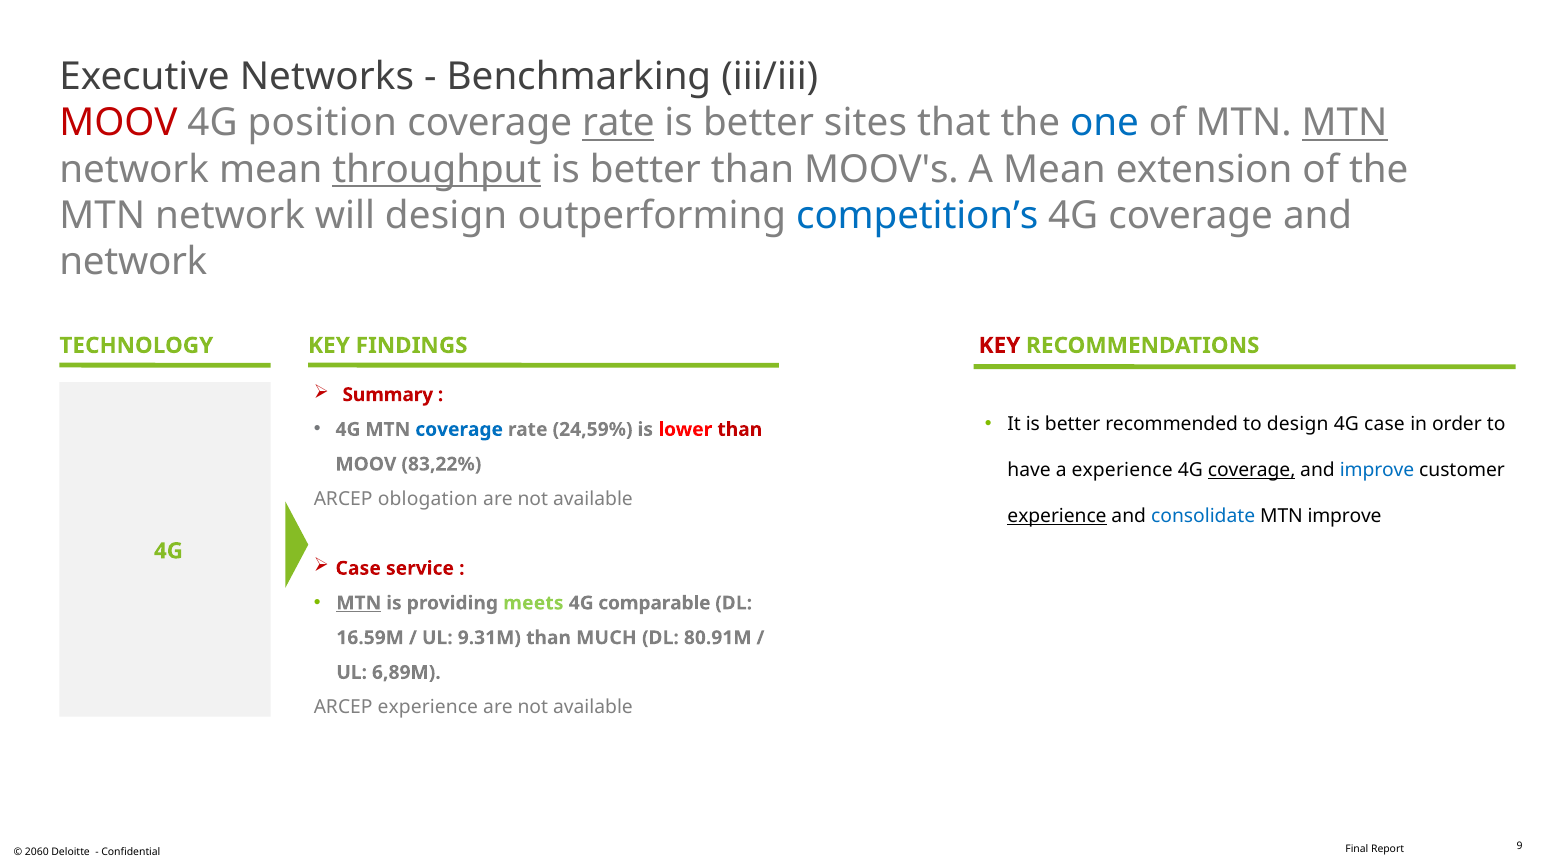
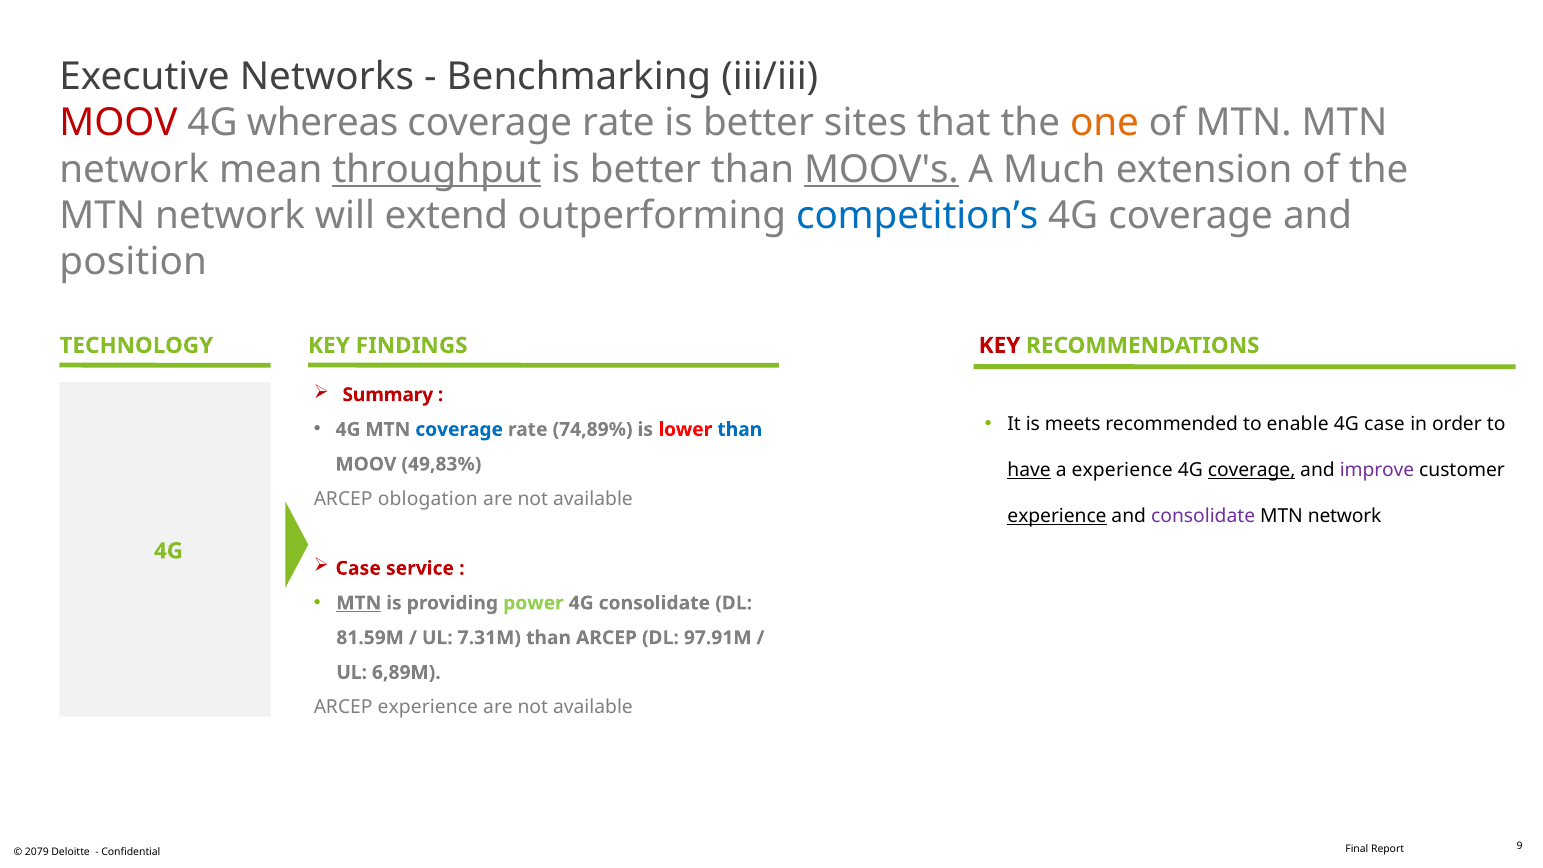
position: position -> whereas
rate at (618, 123) underline: present -> none
one colour: blue -> orange
MTN at (1345, 123) underline: present -> none
MOOV's underline: none -> present
A Mean: Mean -> Much
will design: design -> extend
network at (133, 262): network -> position
It is better: better -> meets
to design: design -> enable
24,59%: 24,59% -> 74,89%
than at (740, 429) colour: red -> blue
83,22%: 83,22% -> 49,83%
have underline: none -> present
improve at (1377, 470) colour: blue -> purple
consolidate at (1203, 516) colour: blue -> purple
improve at (1345, 516): improve -> network
meets: meets -> power
4G comparable: comparable -> consolidate
16.59M: 16.59M -> 81.59M
9.31M: 9.31M -> 7.31M
than MUCH: MUCH -> ARCEP
80.91M: 80.91M -> 97.91M
2060: 2060 -> 2079
